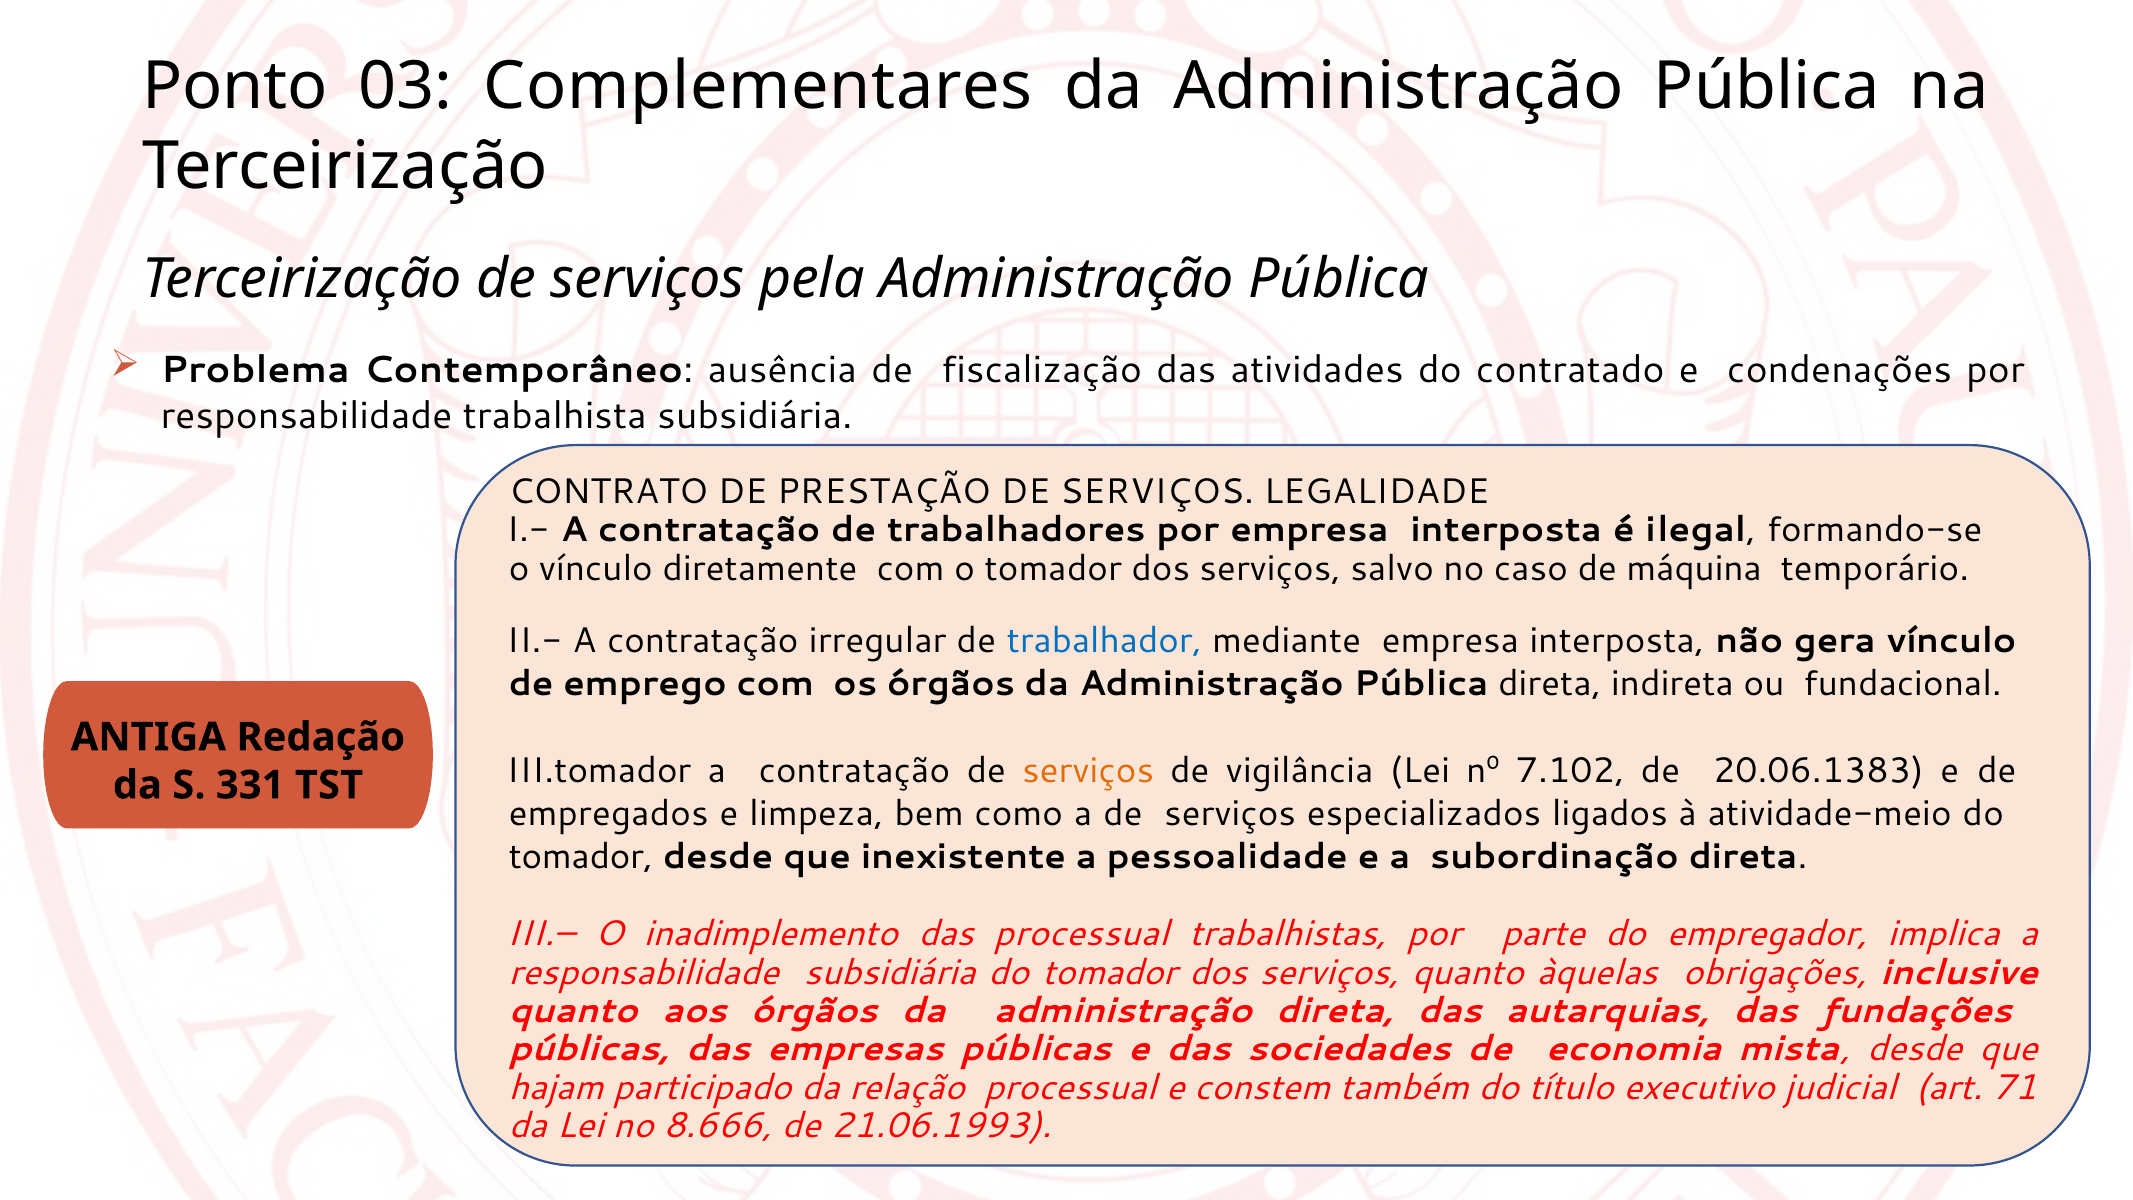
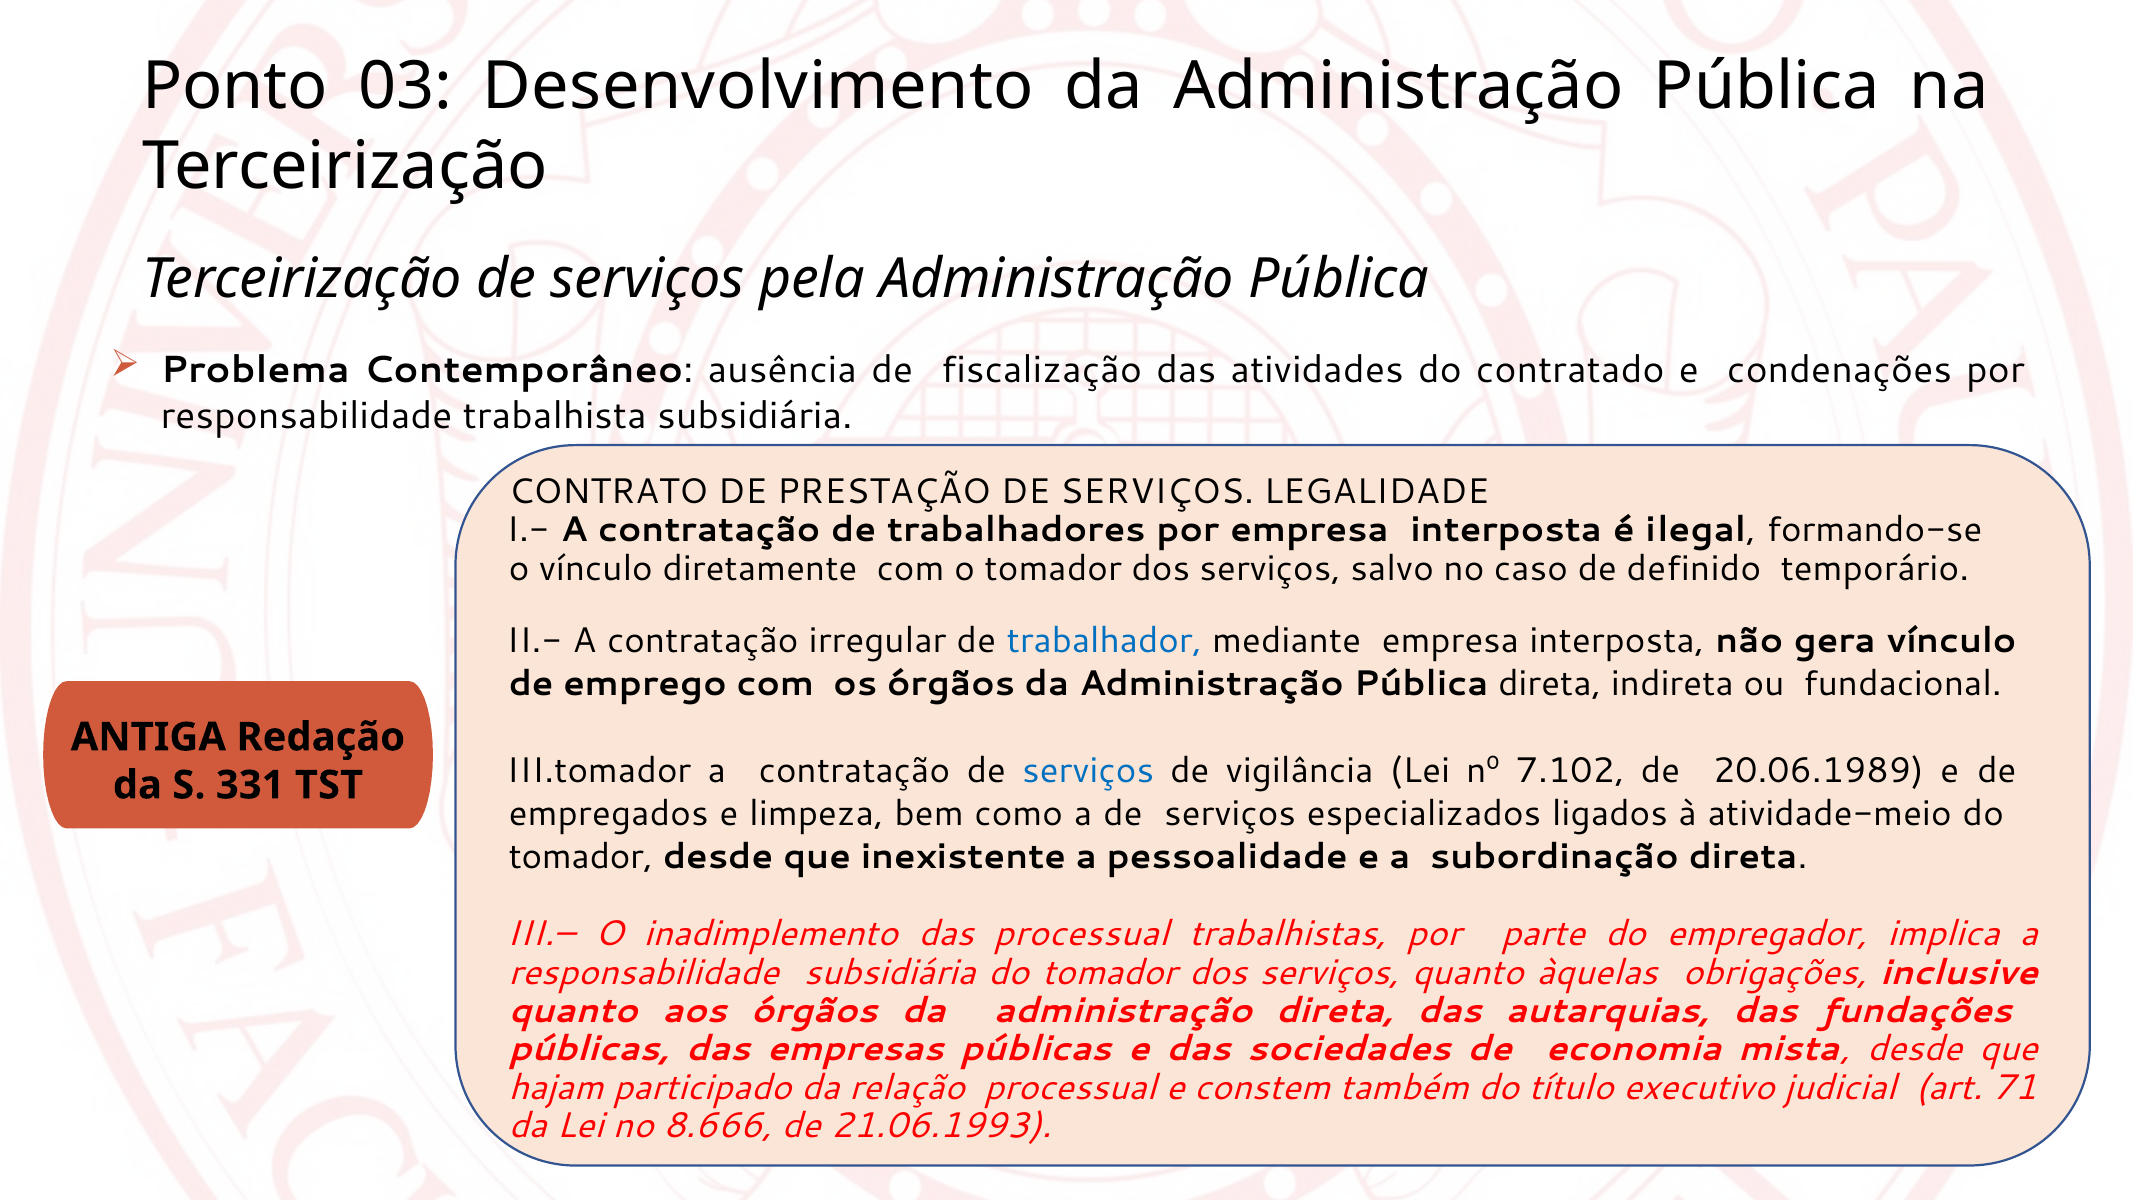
Complementares: Complementares -> Desenvolvimento
máquina: máquina -> definido
serviços at (1088, 770) colour: orange -> blue
20.06.1383: 20.06.1383 -> 20.06.1989
